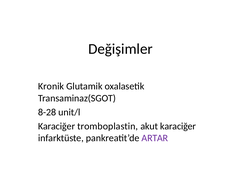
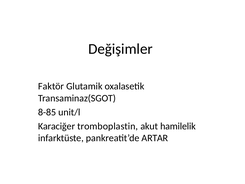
Kronik: Kronik -> Faktör
8-28: 8-28 -> 8-85
akut karaciğer: karaciğer -> hamilelik
ARTAR colour: purple -> black
